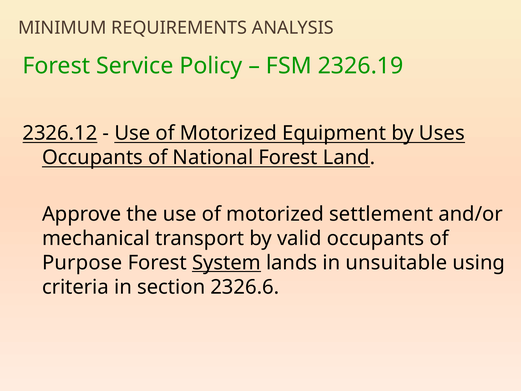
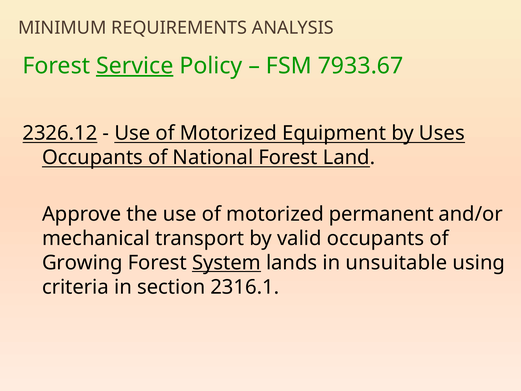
Service underline: none -> present
2326.19: 2326.19 -> 7933.67
settlement: settlement -> permanent
Purpose: Purpose -> Growing
2326.6: 2326.6 -> 2316.1
